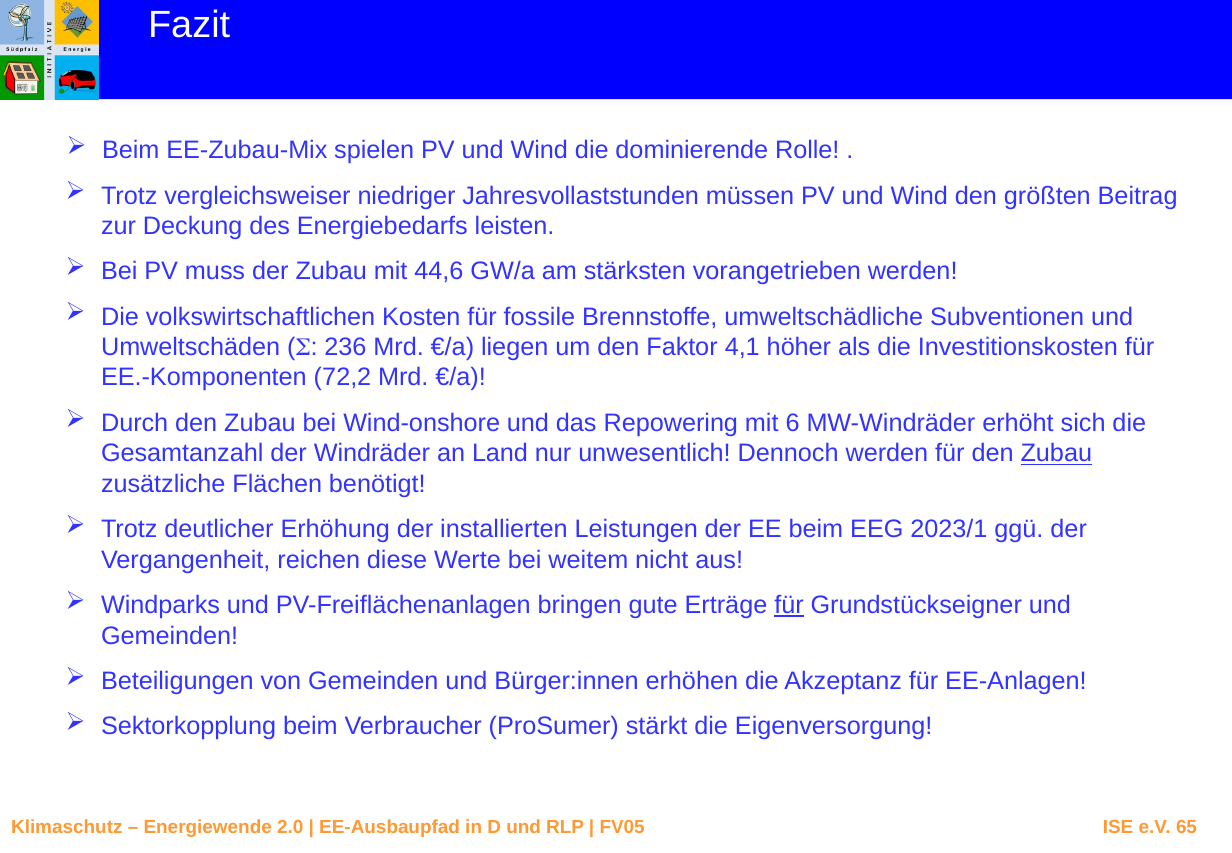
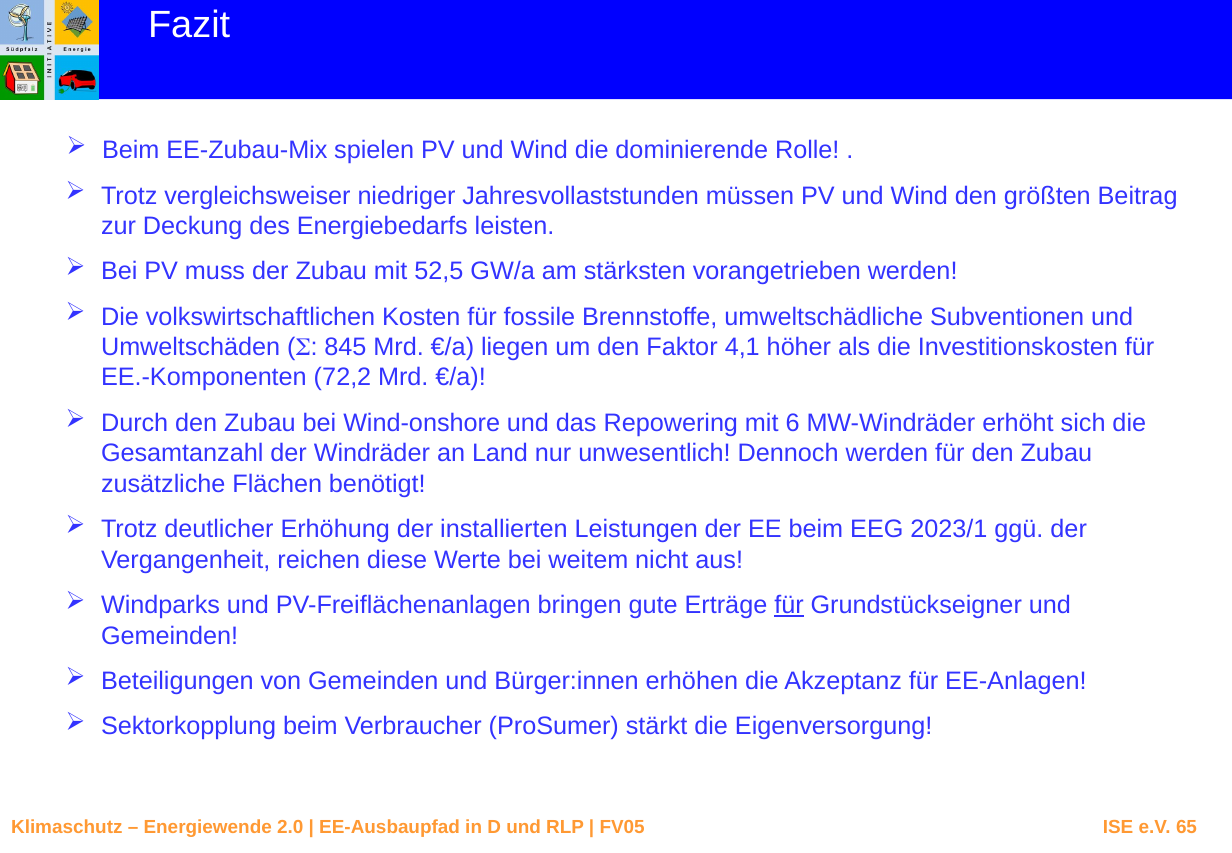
44,6: 44,6 -> 52,5
236: 236 -> 845
Zubau at (1056, 453) underline: present -> none
